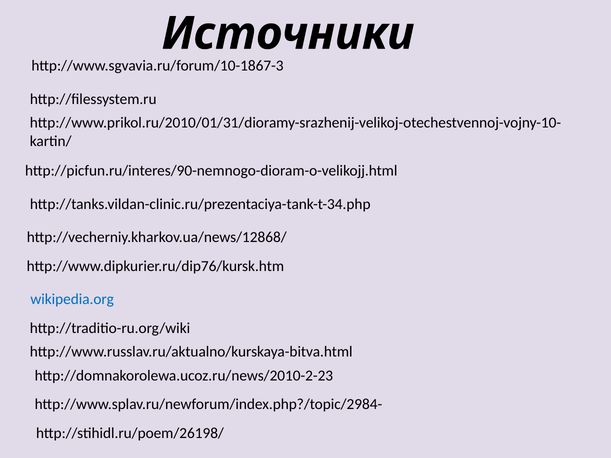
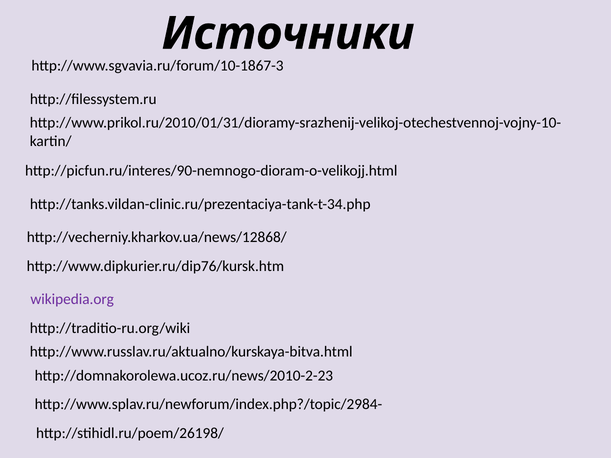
wikipedia.org colour: blue -> purple
